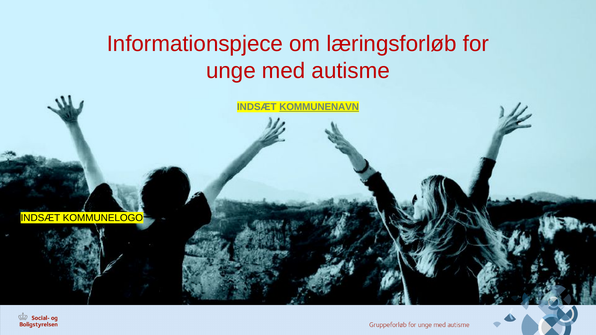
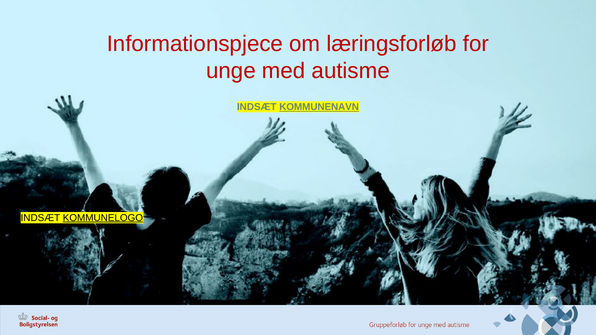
KOMMUNELOGO underline: none -> present
